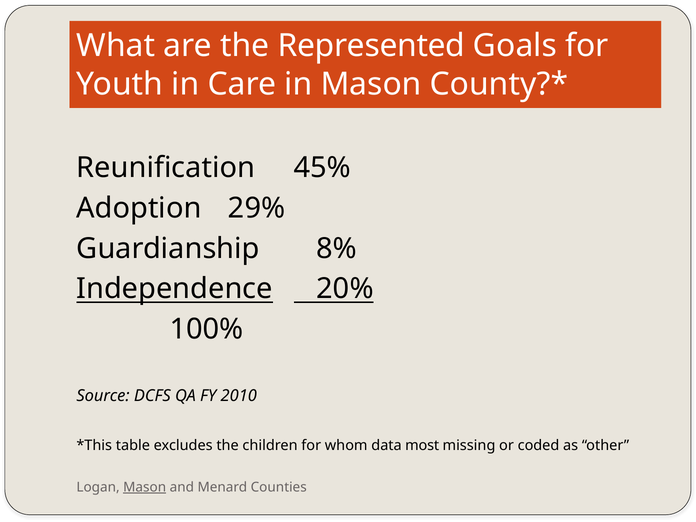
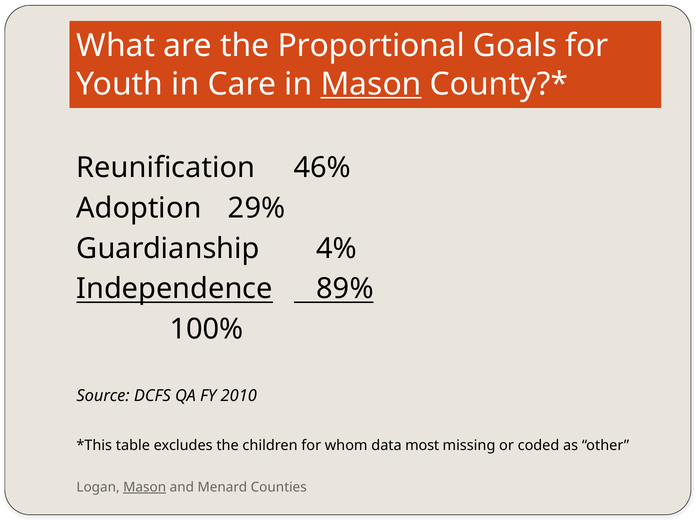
Represented: Represented -> Proportional
Mason at (371, 84) underline: none -> present
45%: 45% -> 46%
8%: 8% -> 4%
20%: 20% -> 89%
